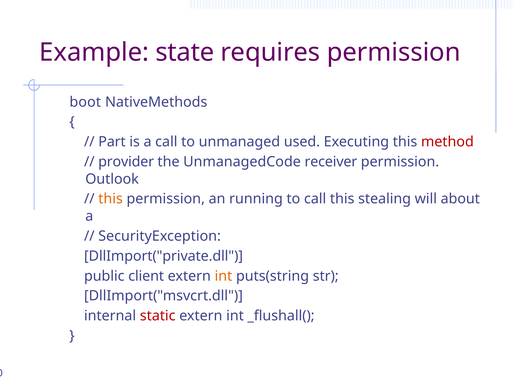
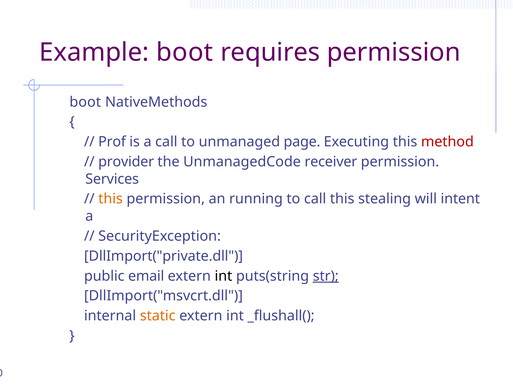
Example state: state -> boot
Part: Part -> Prof
used: used -> page
Outlook: Outlook -> Services
about: about -> intent
client: client -> email
int at (223, 276) colour: orange -> black
str underline: none -> present
static colour: red -> orange
